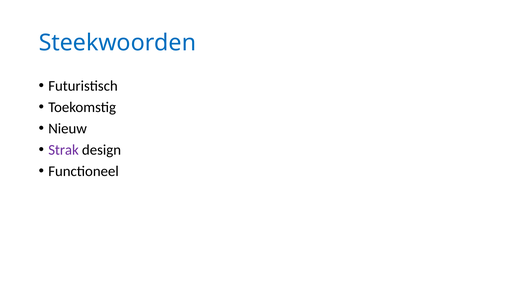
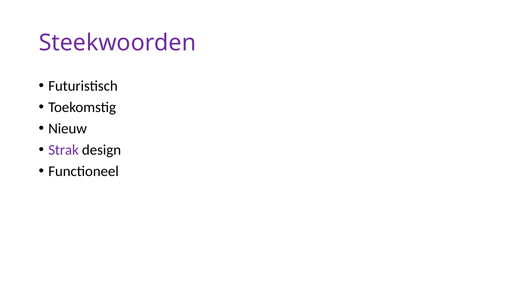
Steekwoorden colour: blue -> purple
